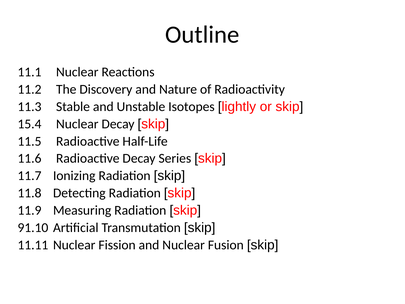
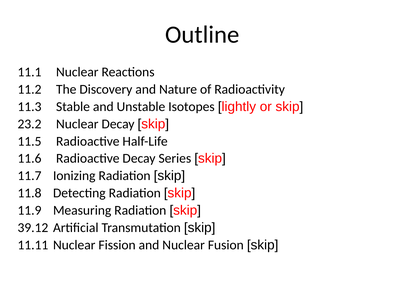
15.4: 15.4 -> 23.2
91.10: 91.10 -> 39.12
